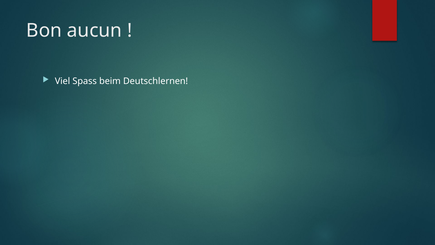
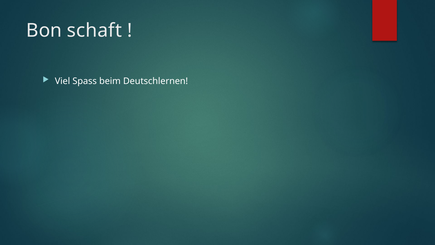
aucun: aucun -> schaft
